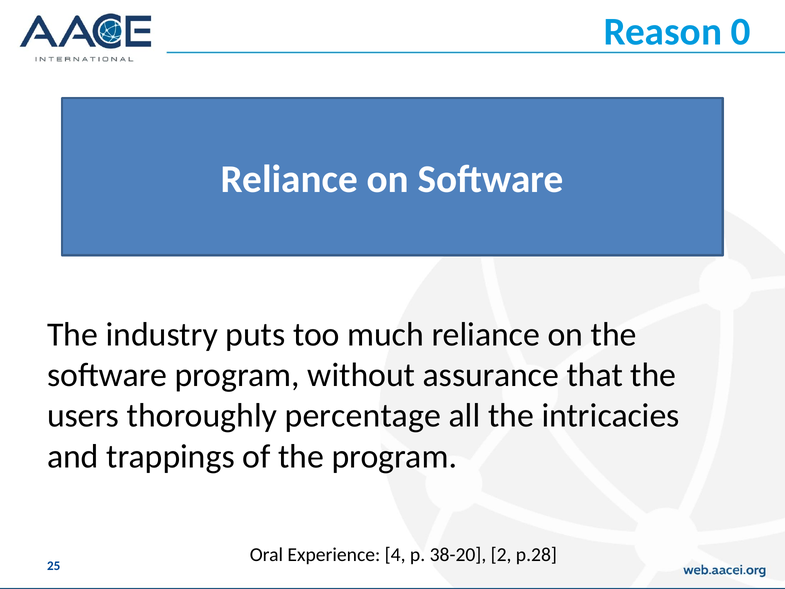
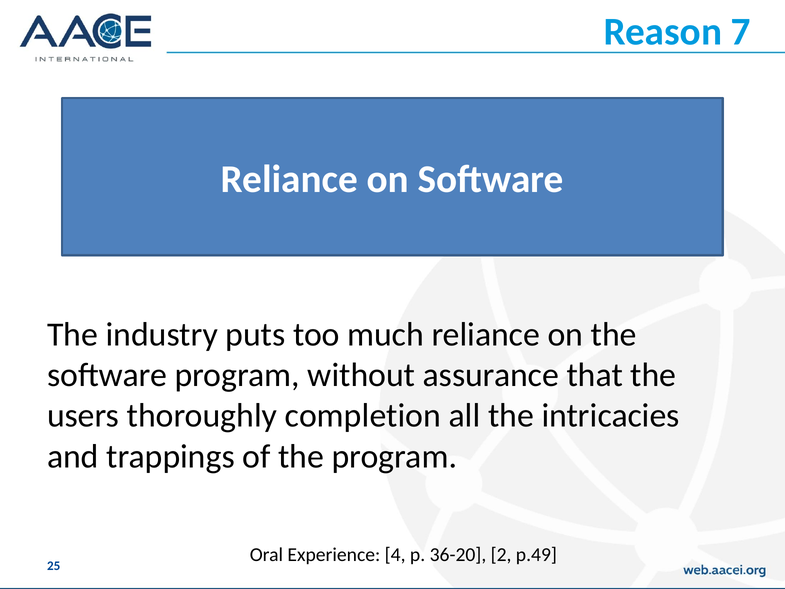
0: 0 -> 7
percentage: percentage -> completion
38-20: 38-20 -> 36-20
p.28: p.28 -> p.49
